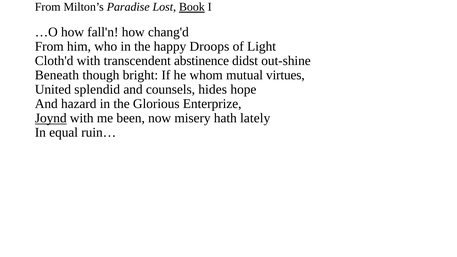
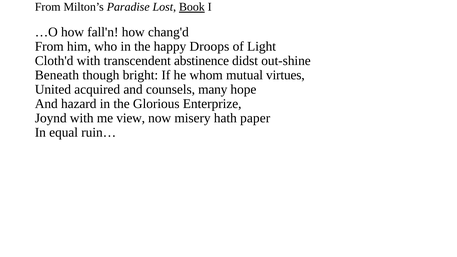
splendid: splendid -> acquired
hides: hides -> many
Joynd underline: present -> none
been: been -> view
lately: lately -> paper
